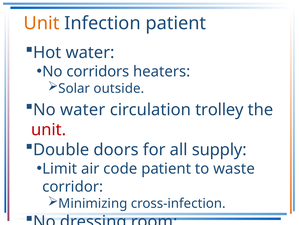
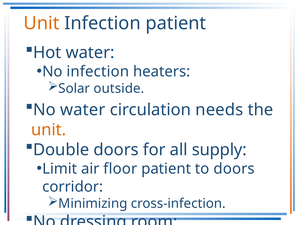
No corridors: corridors -> infection
circulation trolley: trolley -> needs
unit at (49, 129) colour: red -> orange
code: code -> floor
to waste: waste -> doors
